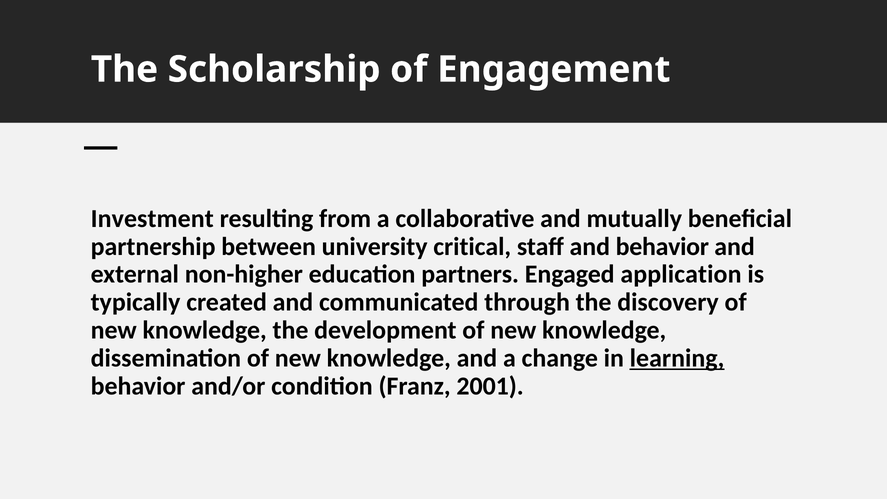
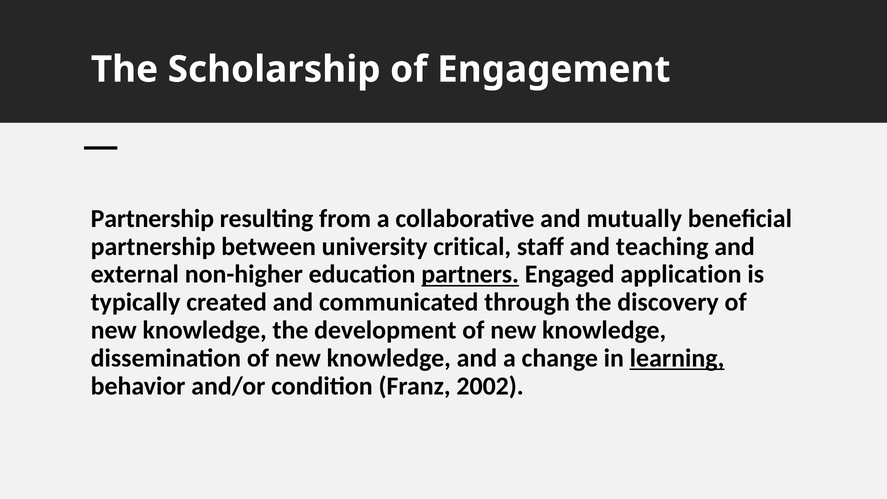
Investment at (152, 219): Investment -> Partnership
and behavior: behavior -> teaching
partners underline: none -> present
2001: 2001 -> 2002
